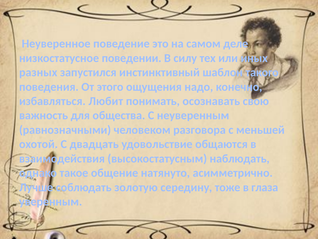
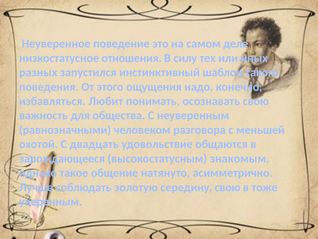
поведении: поведении -> отношения
взаимодействия: взаимодействия -> зарождающееся
наблюдать: наблюдать -> знакомым
середину тоже: тоже -> свою
глаза: глаза -> тоже
